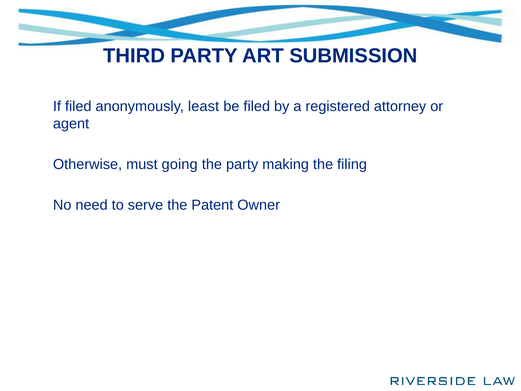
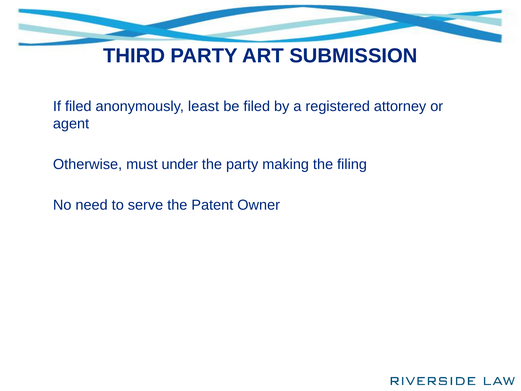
going: going -> under
